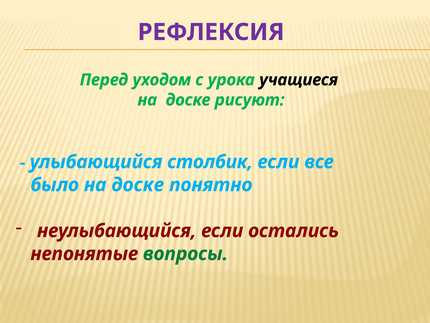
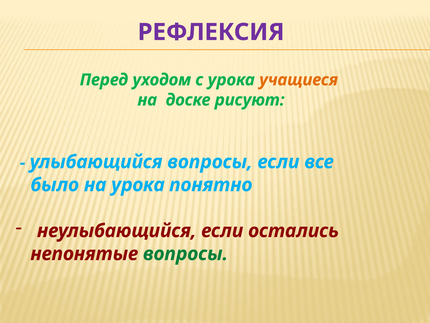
учащиеся colour: black -> orange
улыбающийся столбик: столбик -> вопросы
было на доске: доске -> урока
